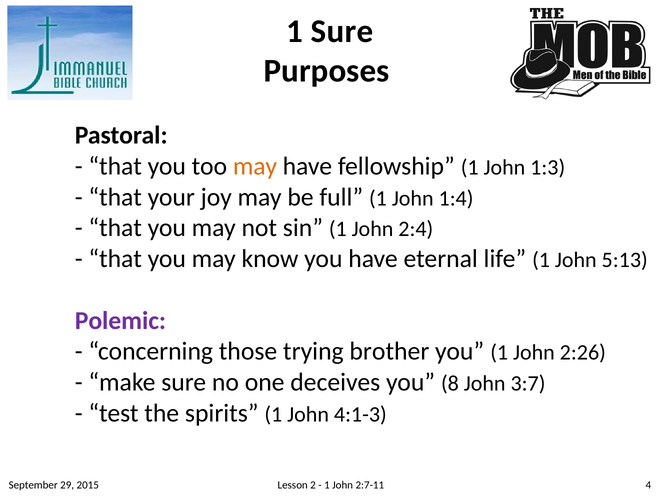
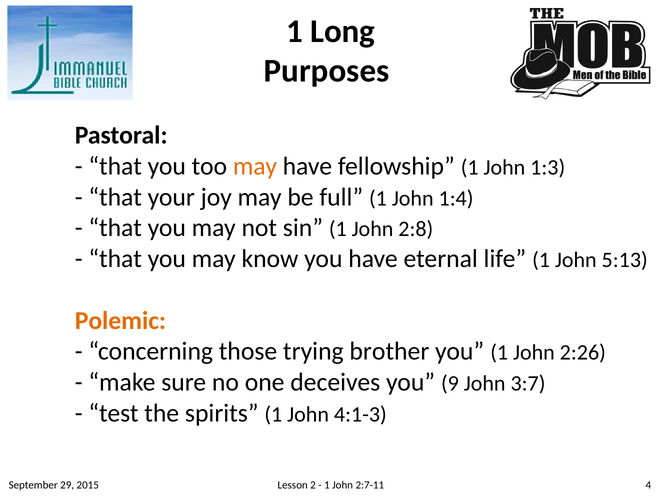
1 Sure: Sure -> Long
2:4: 2:4 -> 2:8
Polemic colour: purple -> orange
8: 8 -> 9
